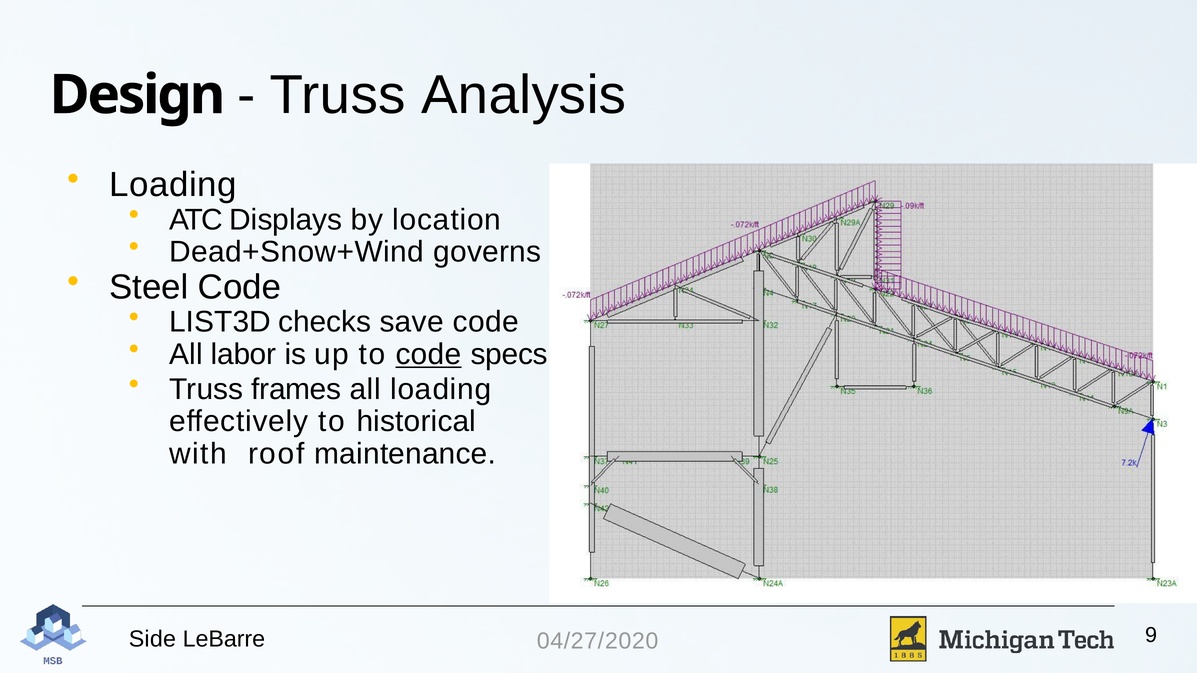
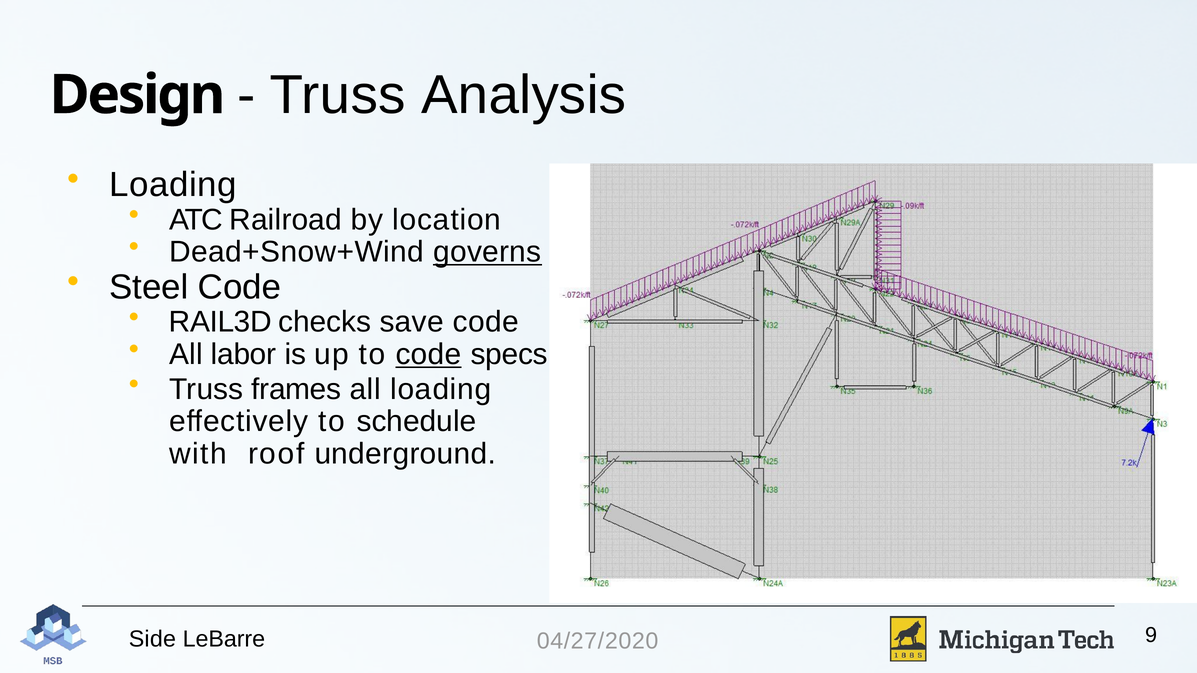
Displays: Displays -> Railroad
governs underline: none -> present
LIST3D: LIST3D -> RAIL3D
historical: historical -> schedule
maintenance: maintenance -> underground
